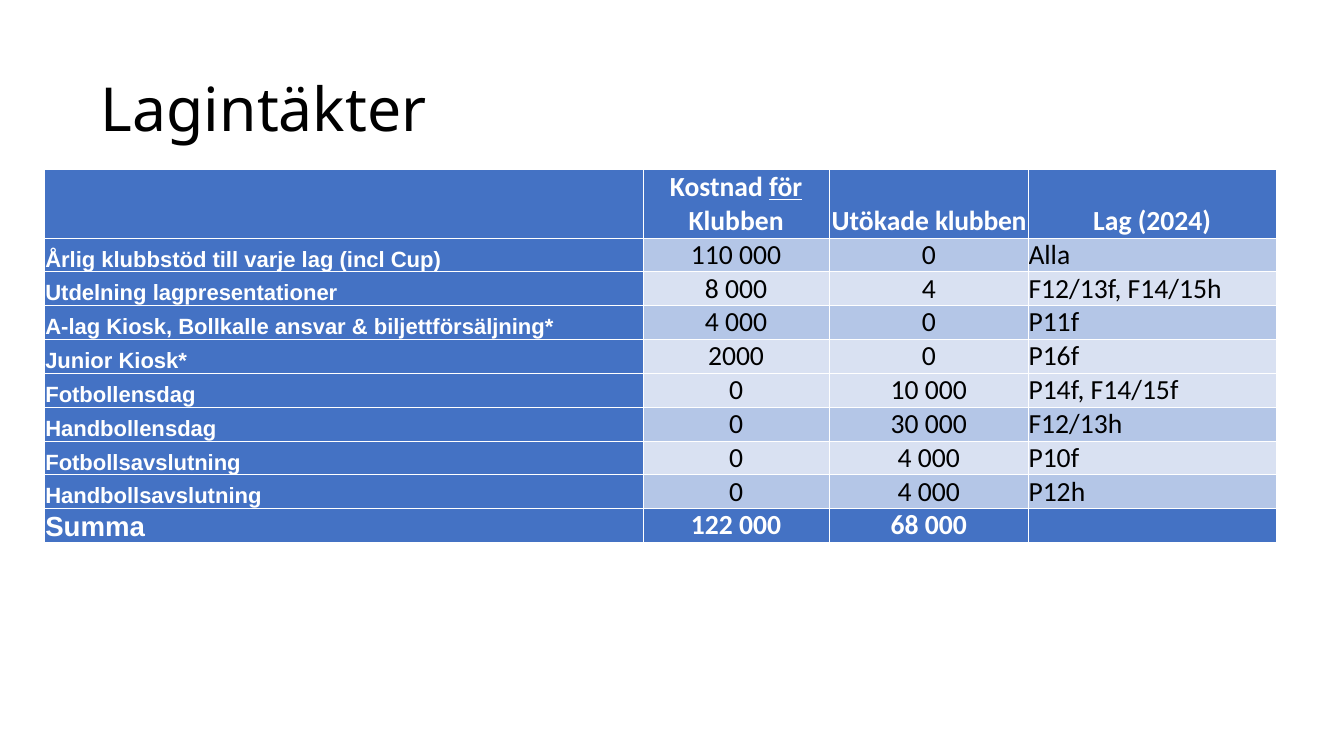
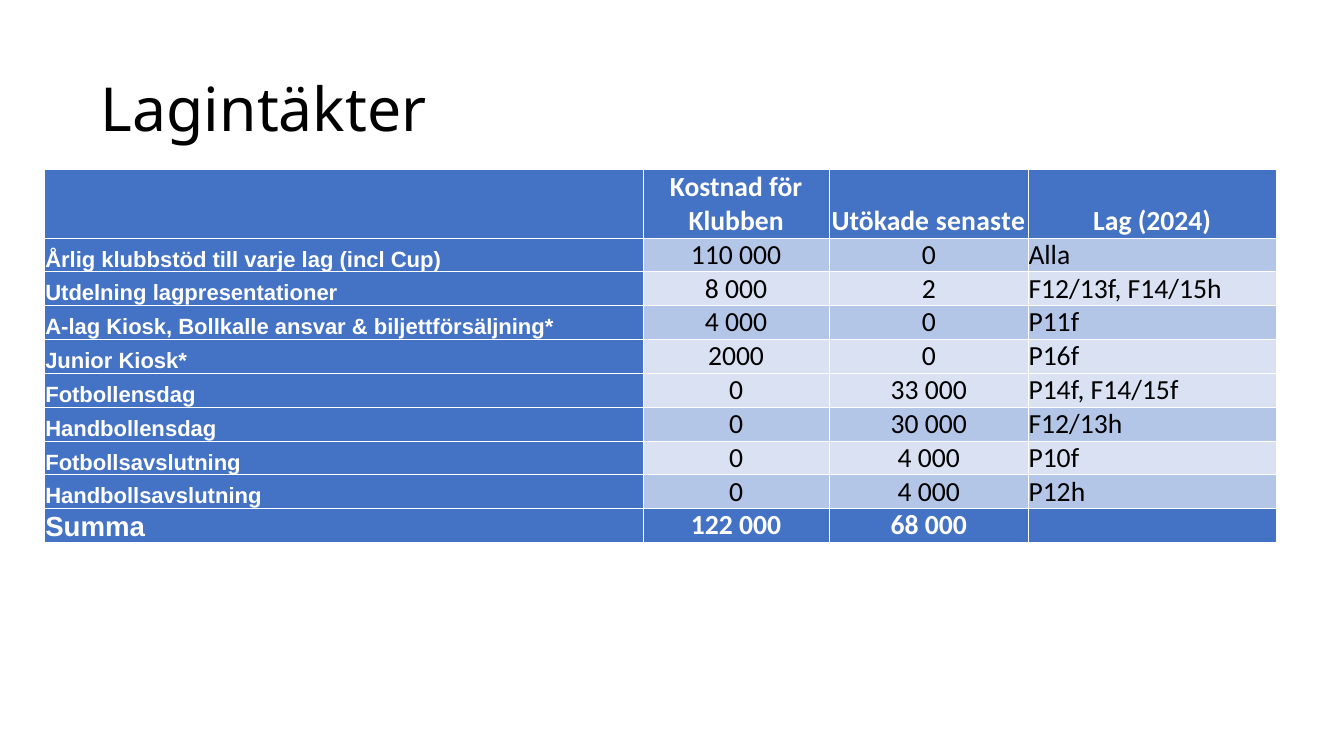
för underline: present -> none
Utökade klubben: klubben -> senaste
000 4: 4 -> 2
10: 10 -> 33
